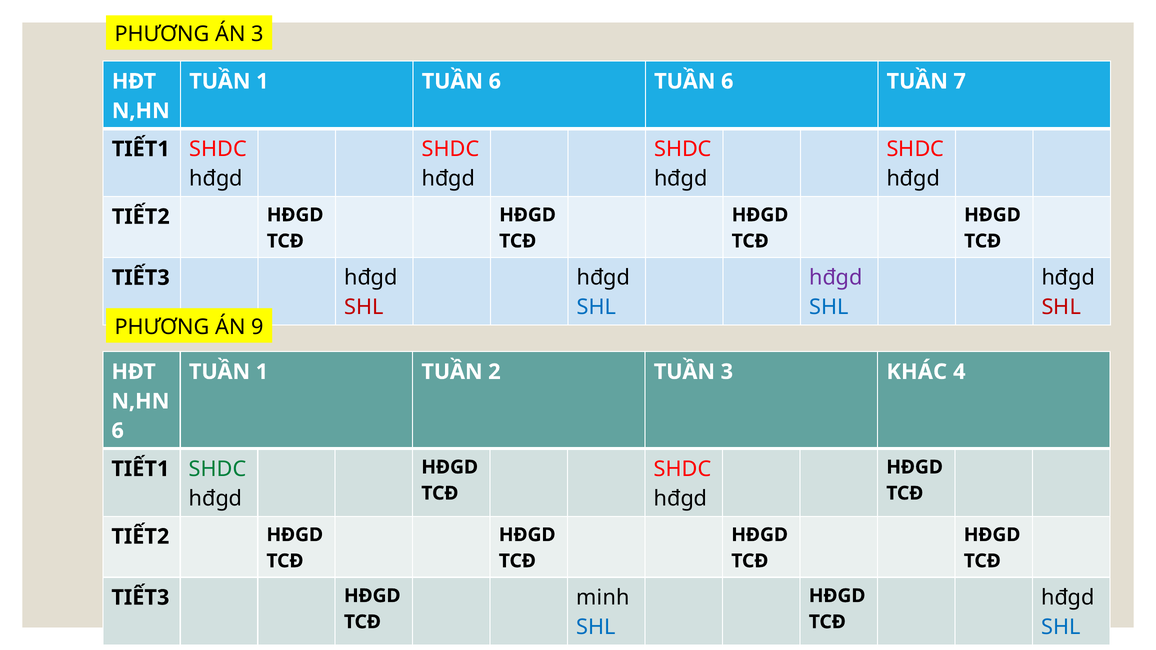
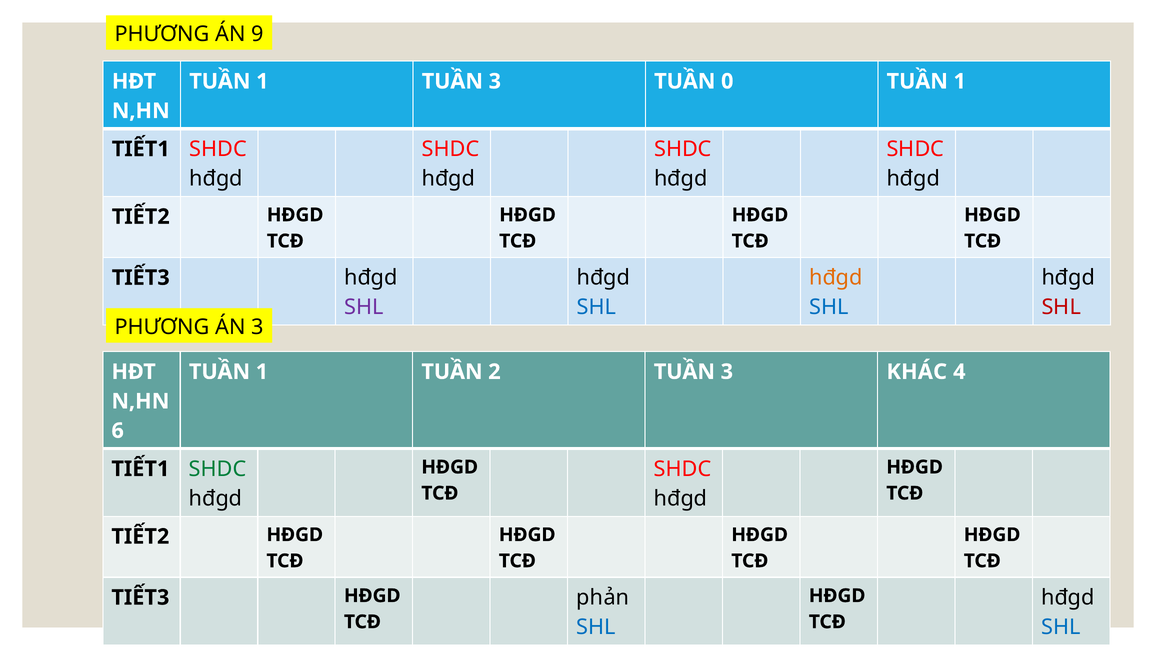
ÁN 3: 3 -> 9
1 TUẦN 6: 6 -> 3
6 at (727, 81): 6 -> 0
7 at (960, 81): 7 -> 1
hđgd at (836, 278) colour: purple -> orange
SHL at (364, 307) colour: red -> purple
ÁN 9: 9 -> 3
minh: minh -> phản
